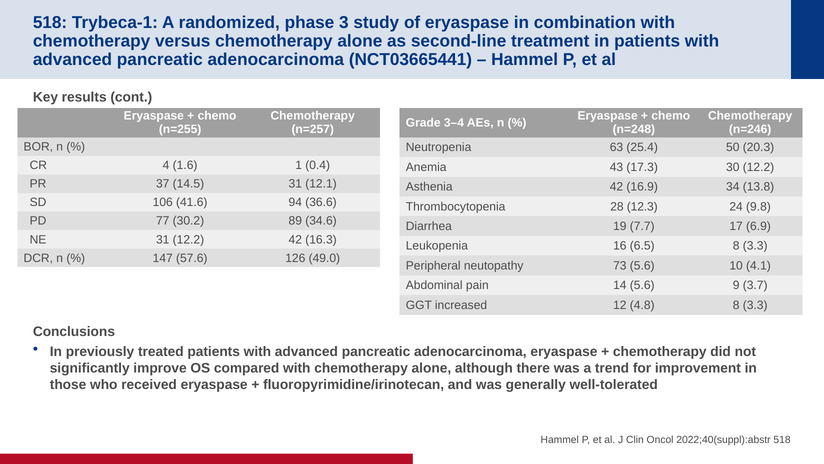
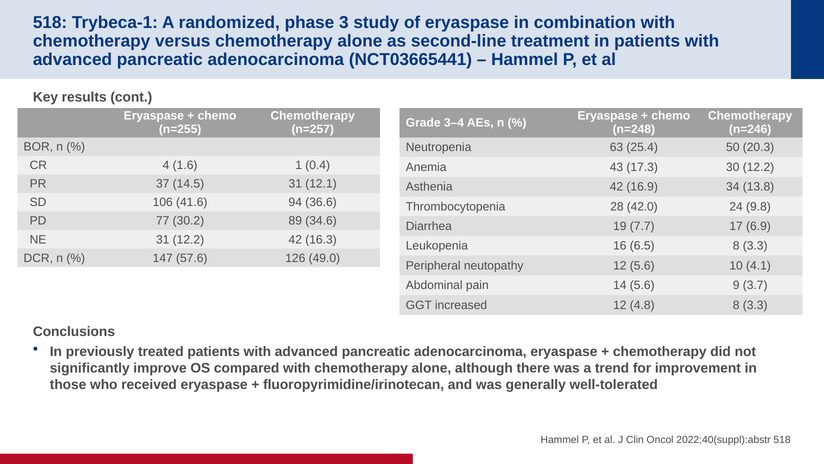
12.3: 12.3 -> 42.0
neutopathy 73: 73 -> 12
